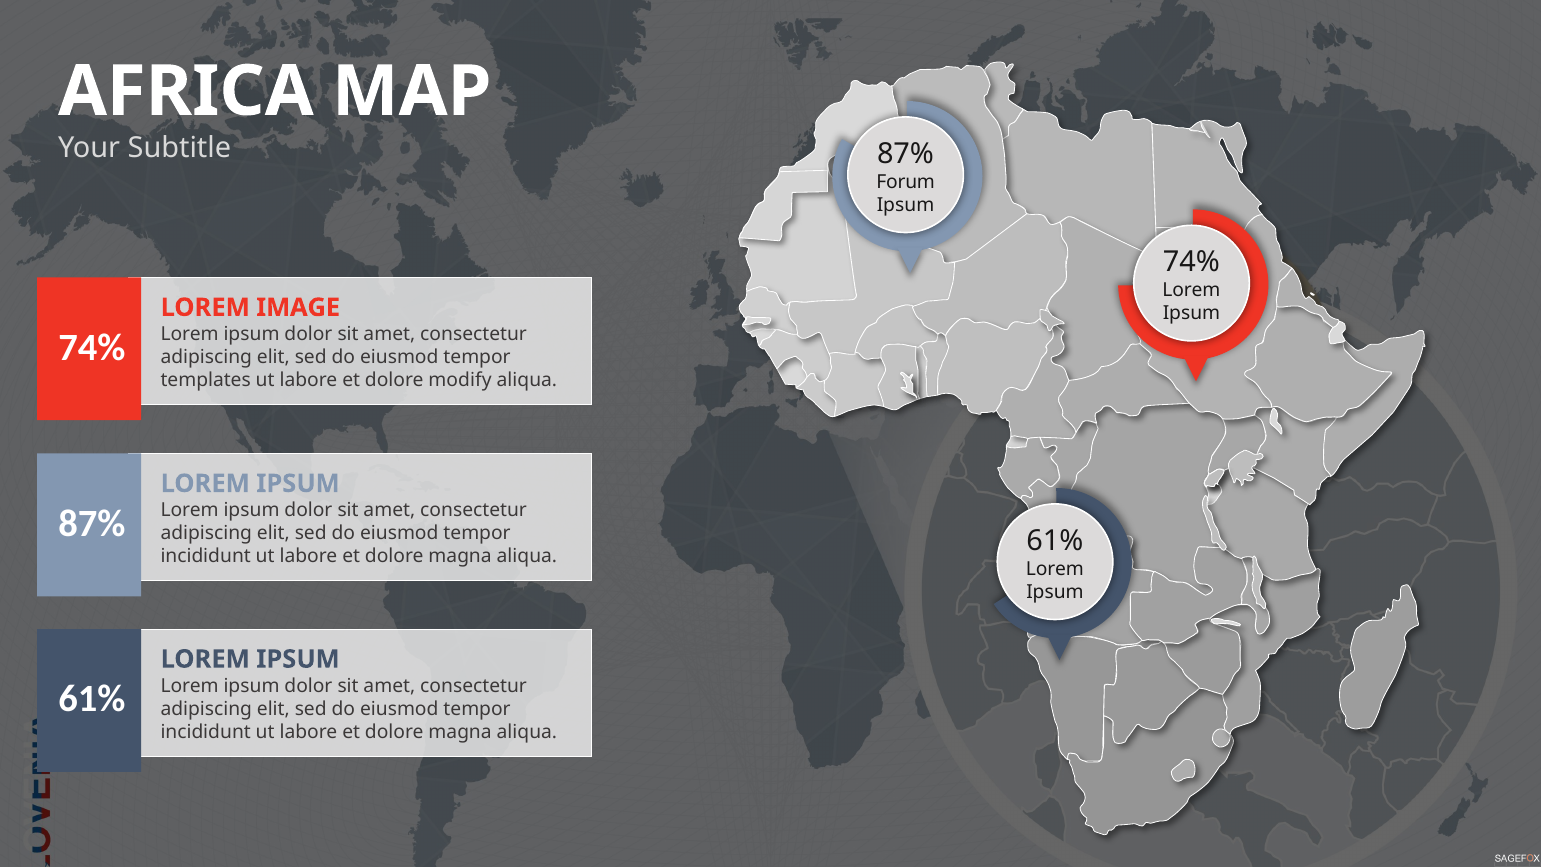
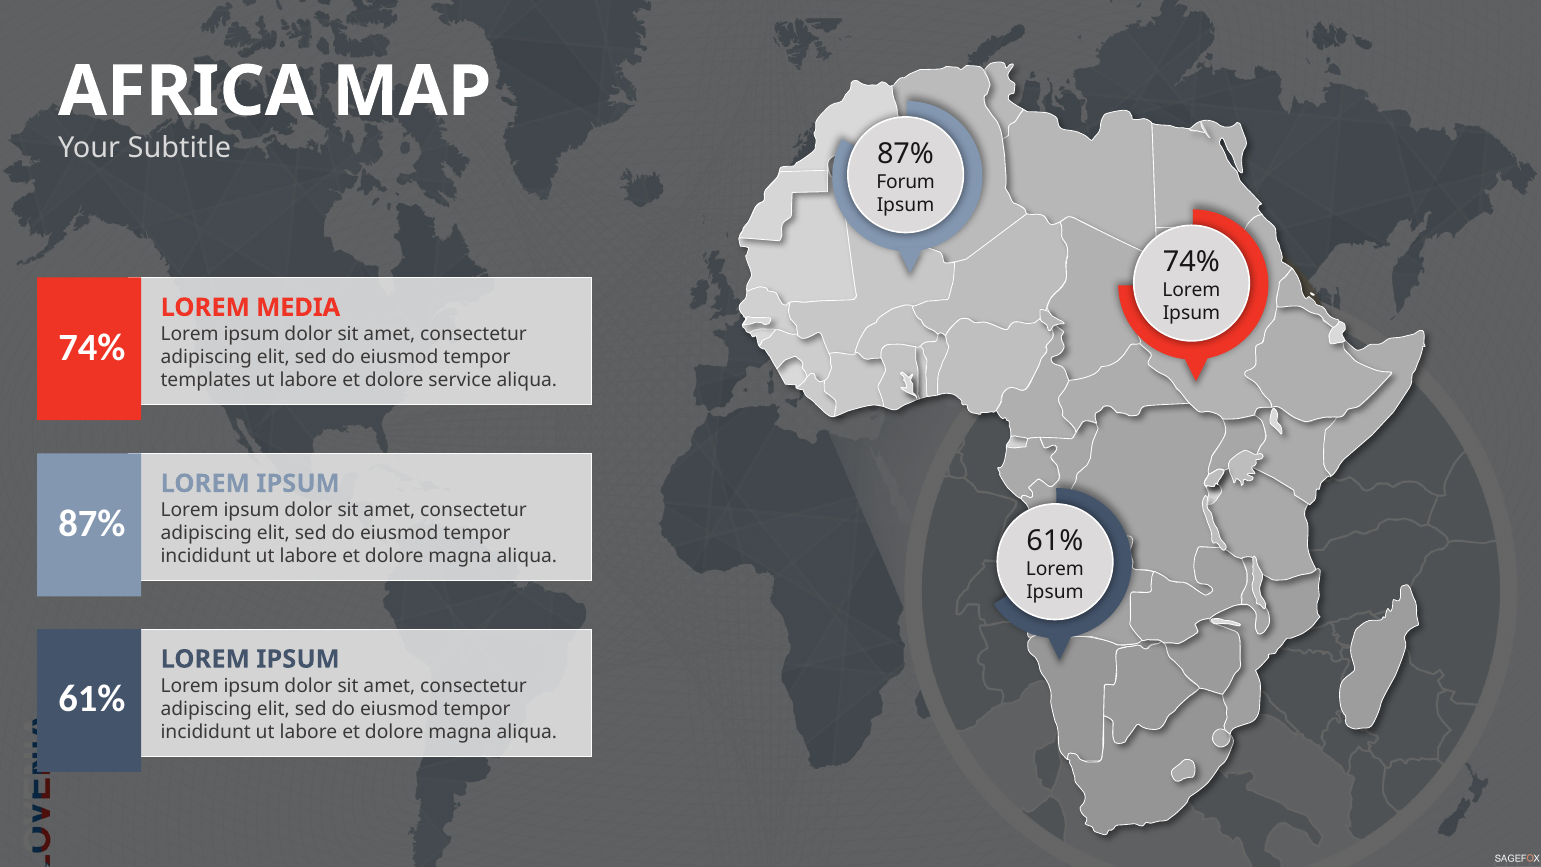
IMAGE: IMAGE -> MEDIA
modify: modify -> service
